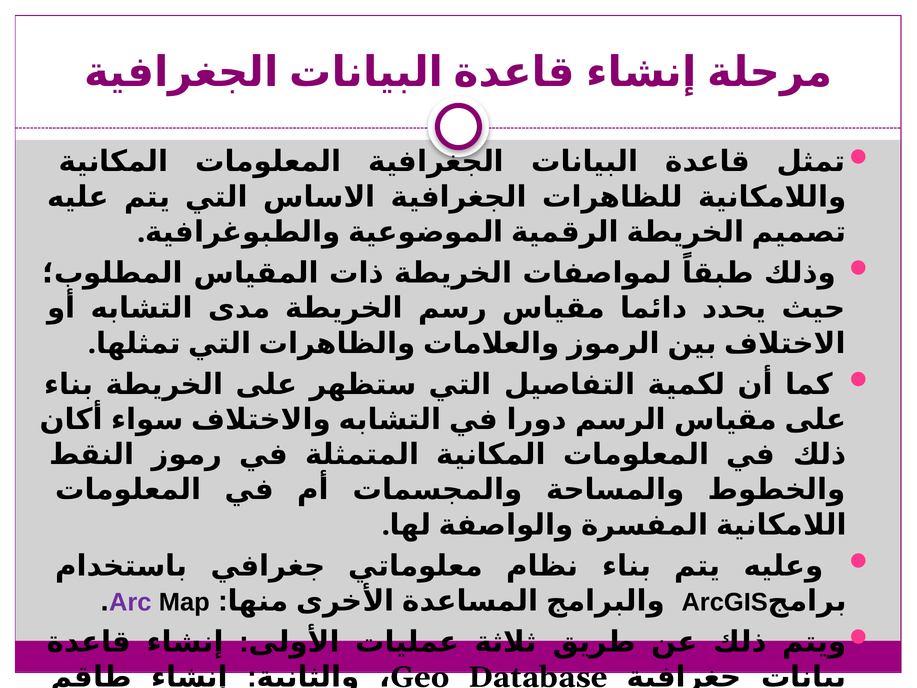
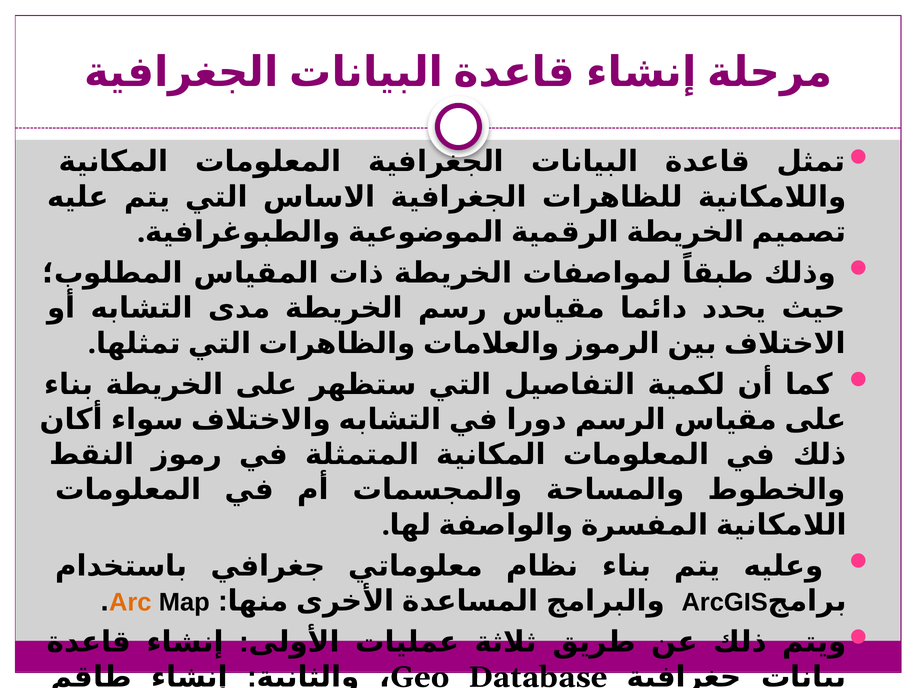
Arc colour: purple -> orange
